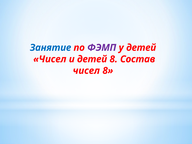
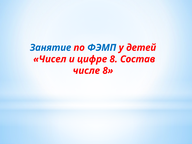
ФЭМП colour: purple -> blue
и детей: детей -> цифре
чисел at (86, 71): чисел -> числе
